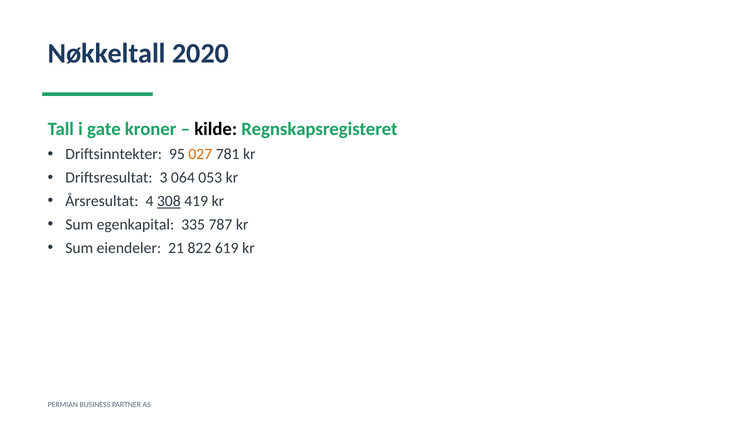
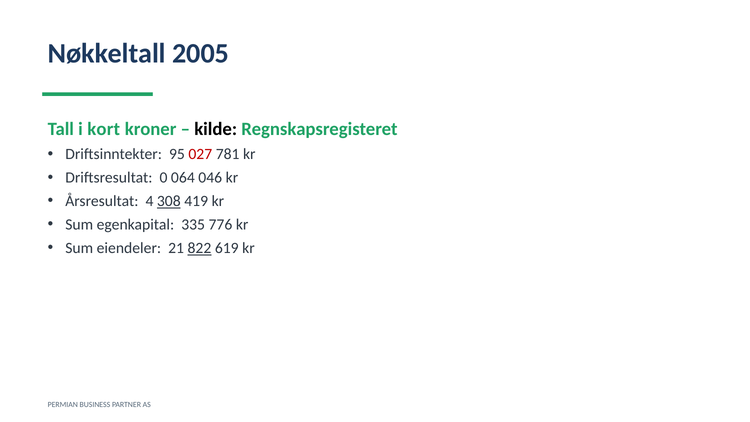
2020: 2020 -> 2005
gate: gate -> kort
027 colour: orange -> red
3: 3 -> 0
053: 053 -> 046
787: 787 -> 776
822 underline: none -> present
